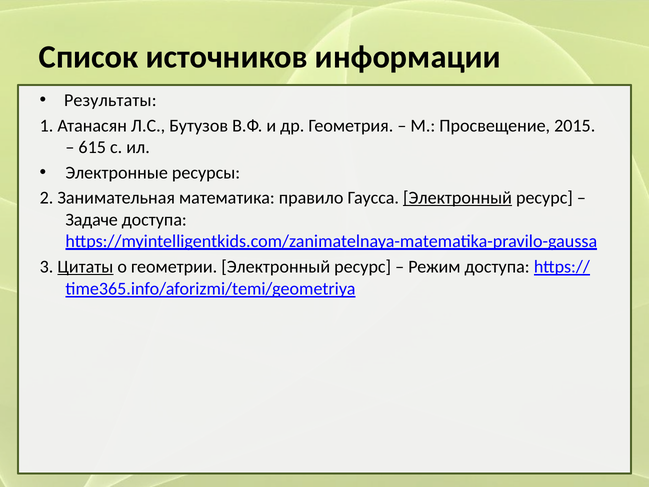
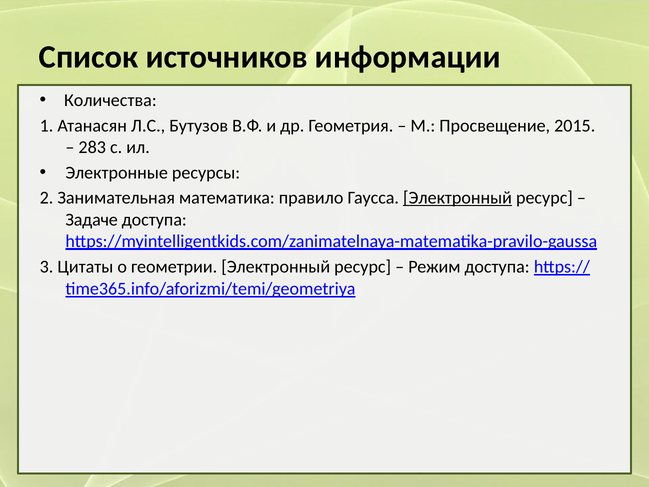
Результаты: Результаты -> Количества
615: 615 -> 283
Цитаты underline: present -> none
